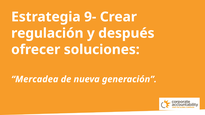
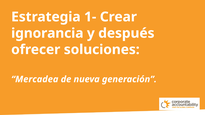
9-: 9- -> 1-
regulación: regulación -> ignorancia
